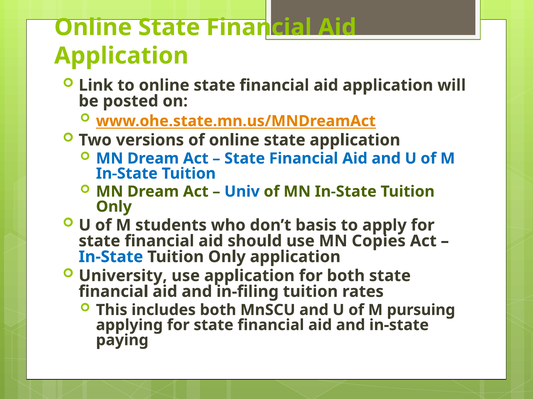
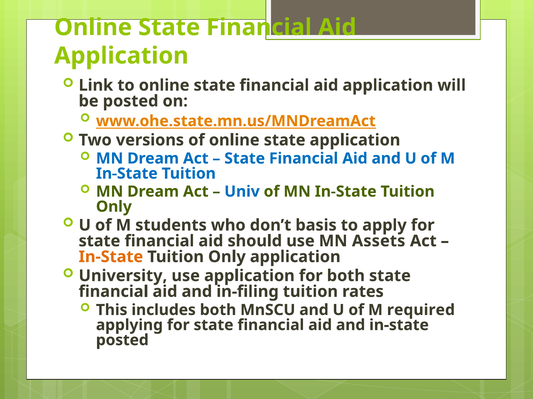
Copies: Copies -> Assets
In-State at (111, 257) colour: blue -> orange
pursuing: pursuing -> required
paying at (122, 341): paying -> posted
